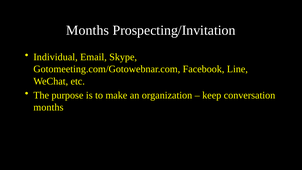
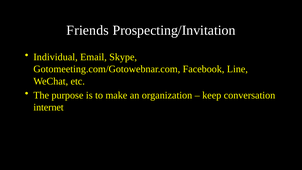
Months at (88, 30): Months -> Friends
months at (48, 107): months -> internet
